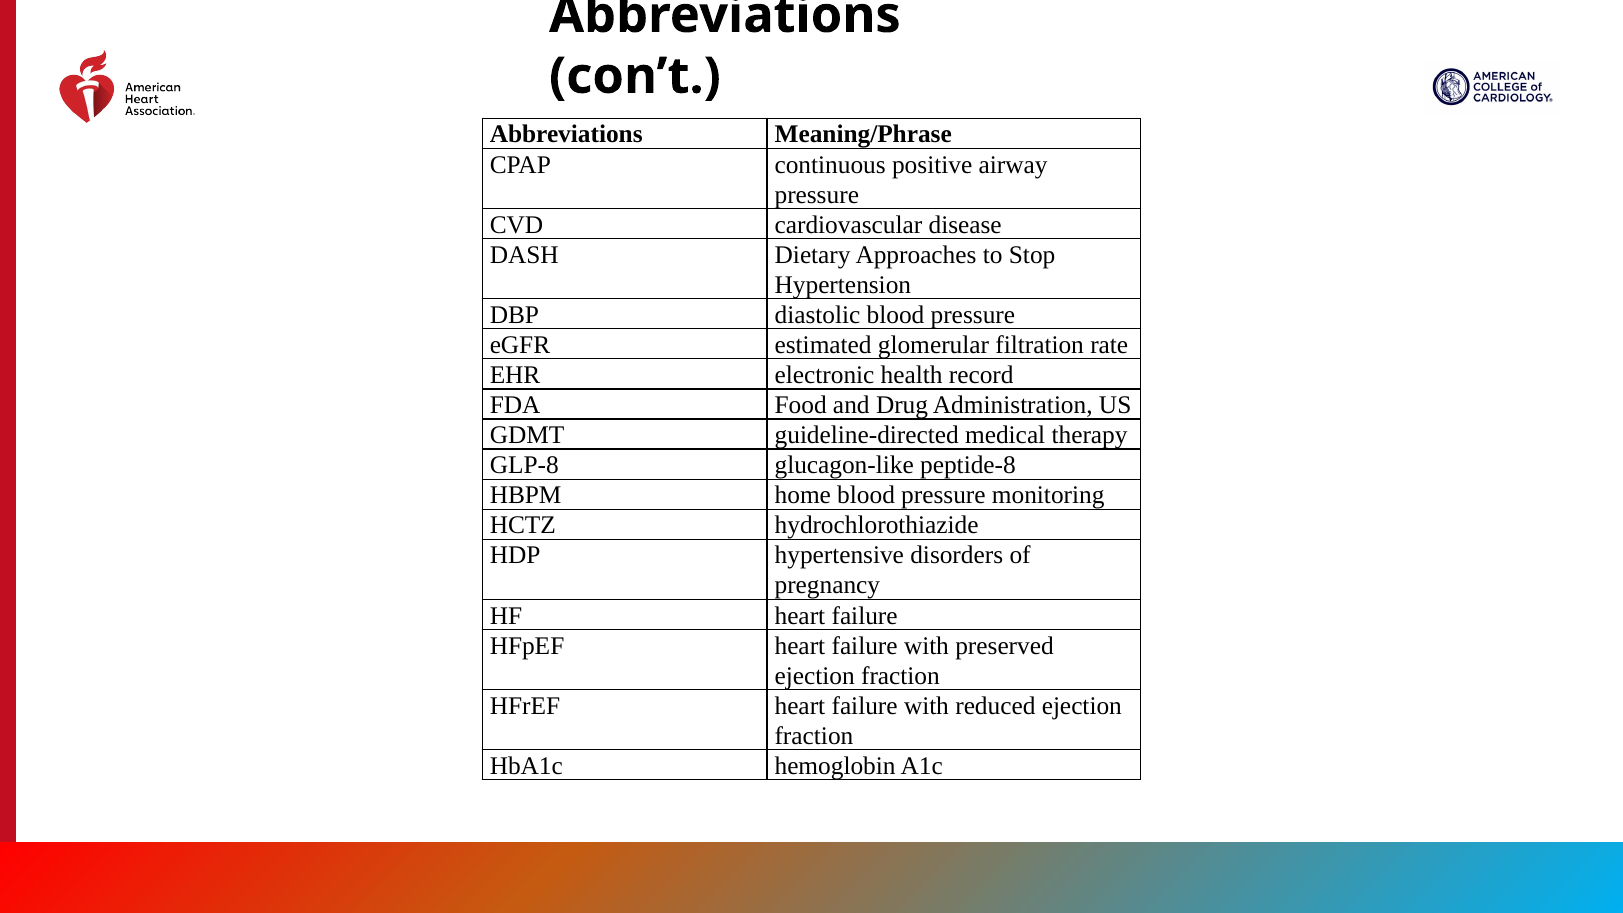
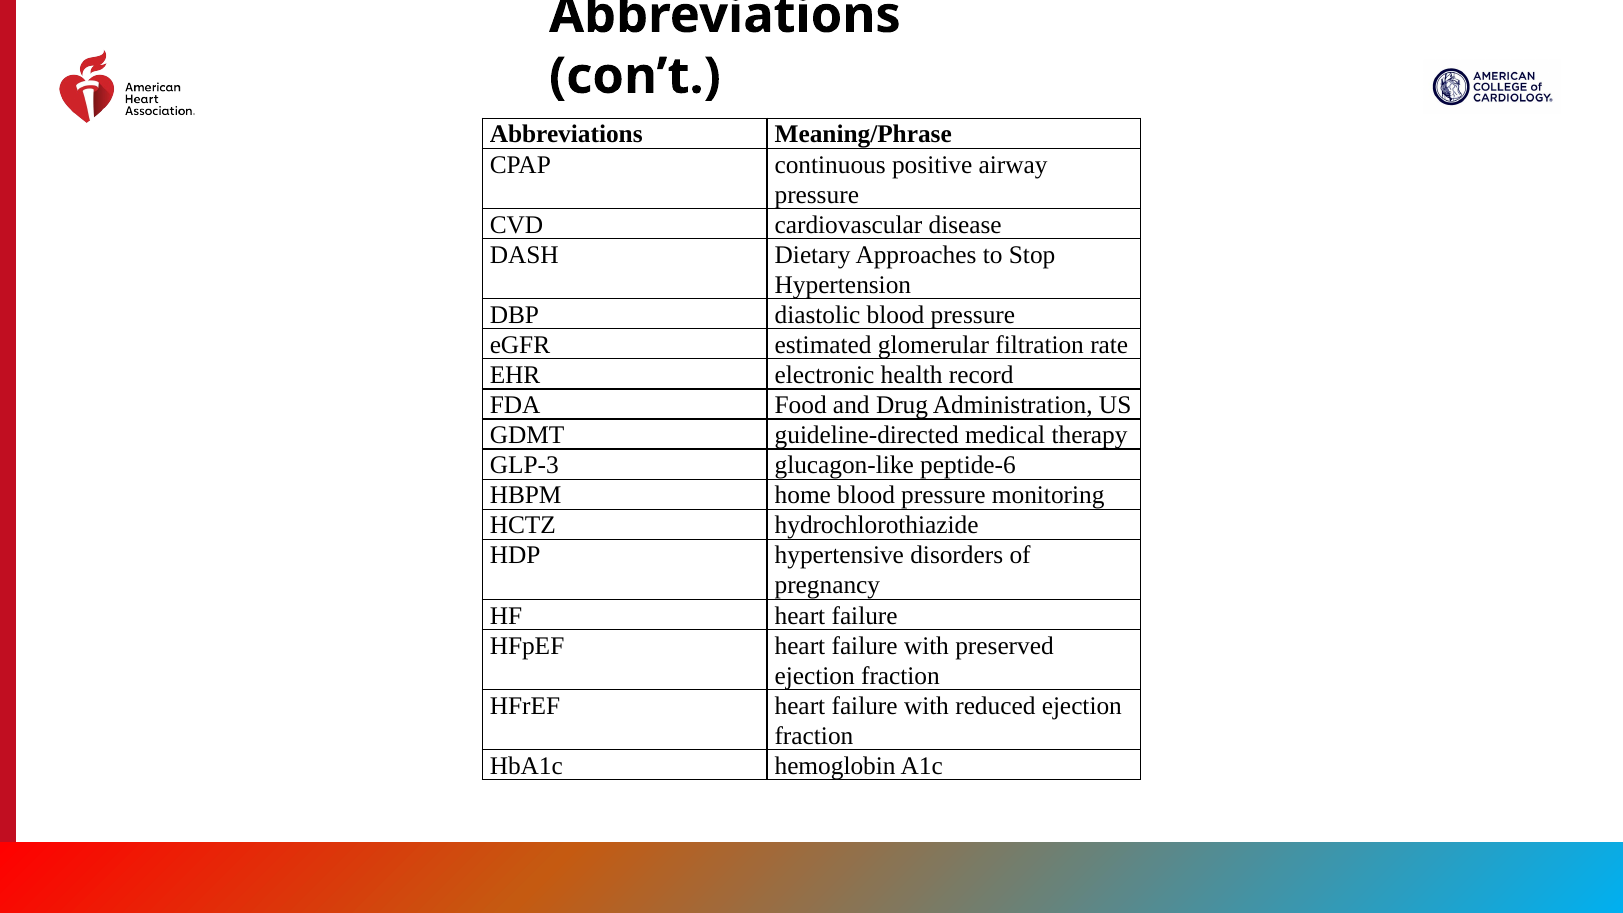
GLP-8: GLP-8 -> GLP-3
peptide-8: peptide-8 -> peptide-6
